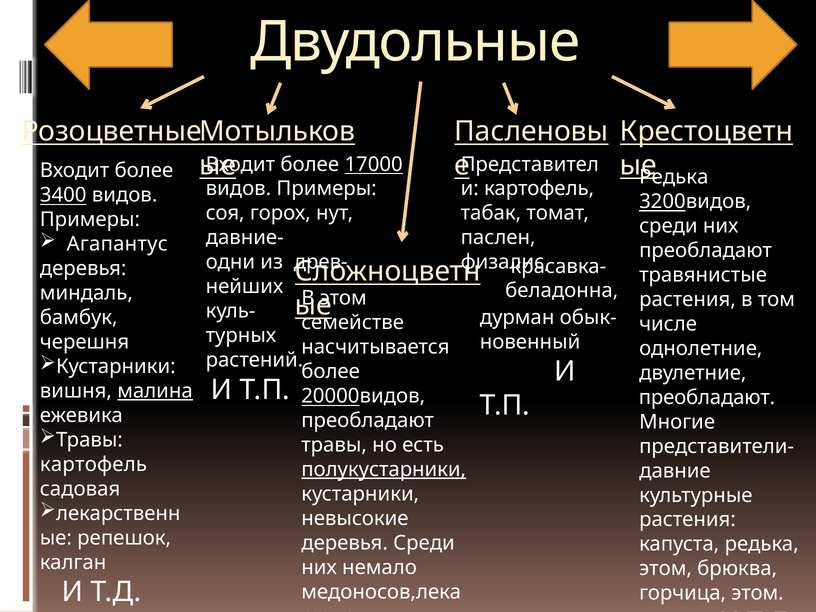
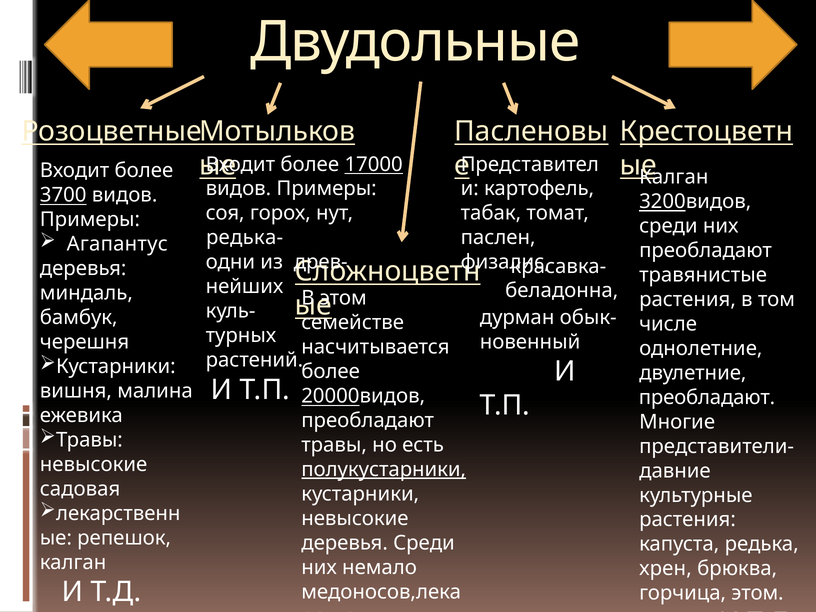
Редька at (674, 177): Редька -> Калган
3400: 3400 -> 3700
давние-: давние- -> редька-
малина underline: present -> none
картофель at (93, 464): картофель -> невысокие
этом at (666, 569): этом -> хрен
